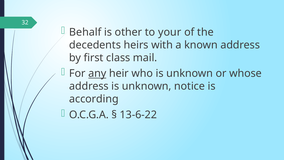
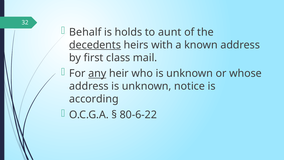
other: other -> holds
your: your -> aunt
decedents underline: none -> present
13-6-22: 13-6-22 -> 80-6-22
